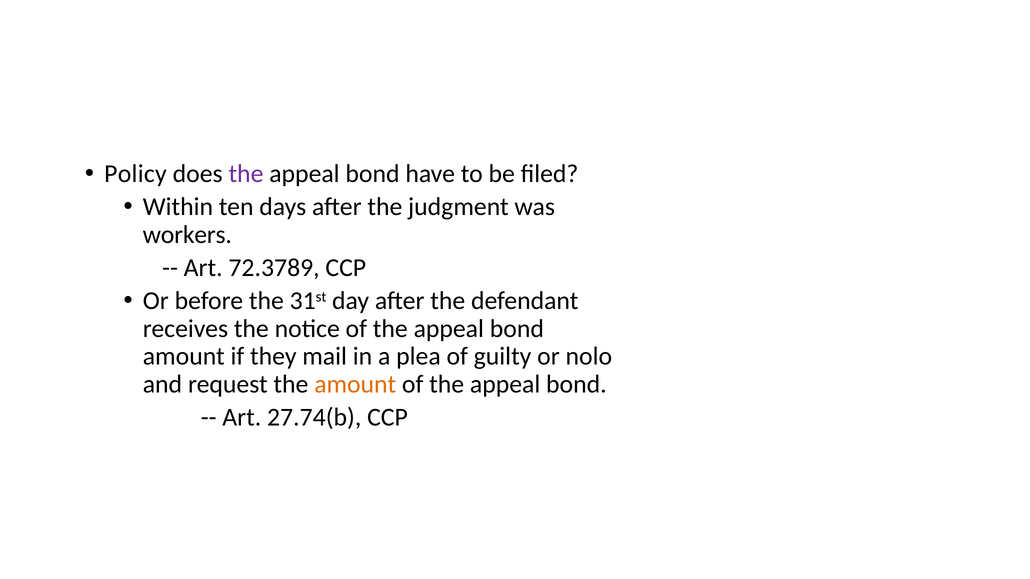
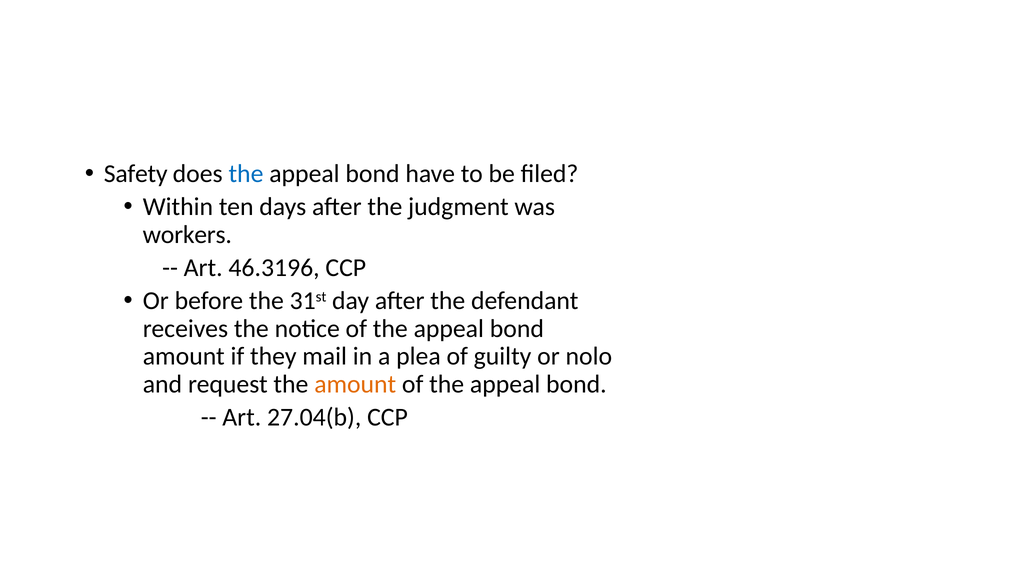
Policy: Policy -> Safety
the at (246, 174) colour: purple -> blue
72.3789: 72.3789 -> 46.3196
27.74(b: 27.74(b -> 27.04(b
